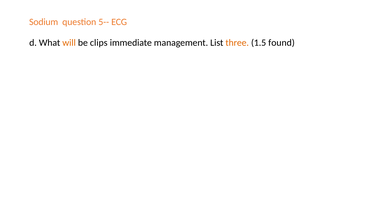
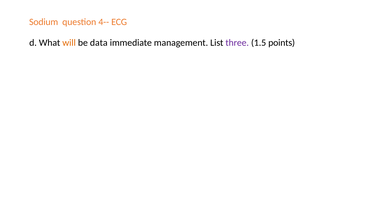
5--: 5-- -> 4--
clips: clips -> data
three colour: orange -> purple
found: found -> points
